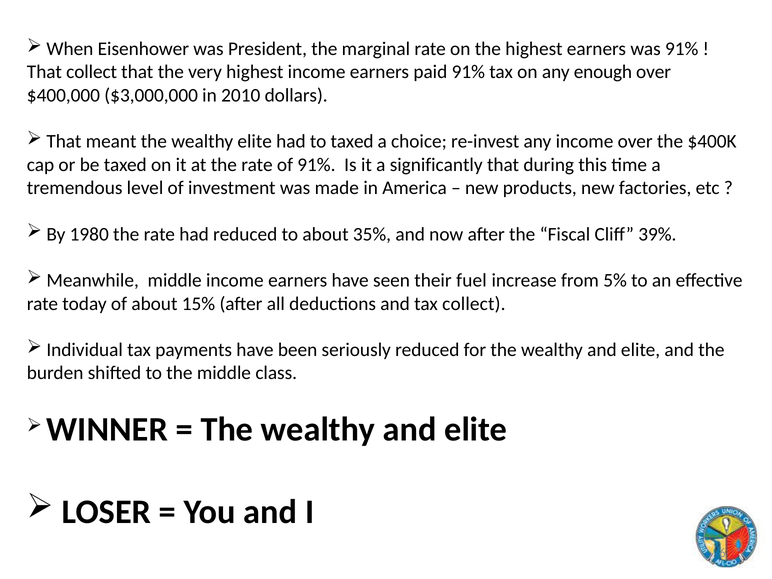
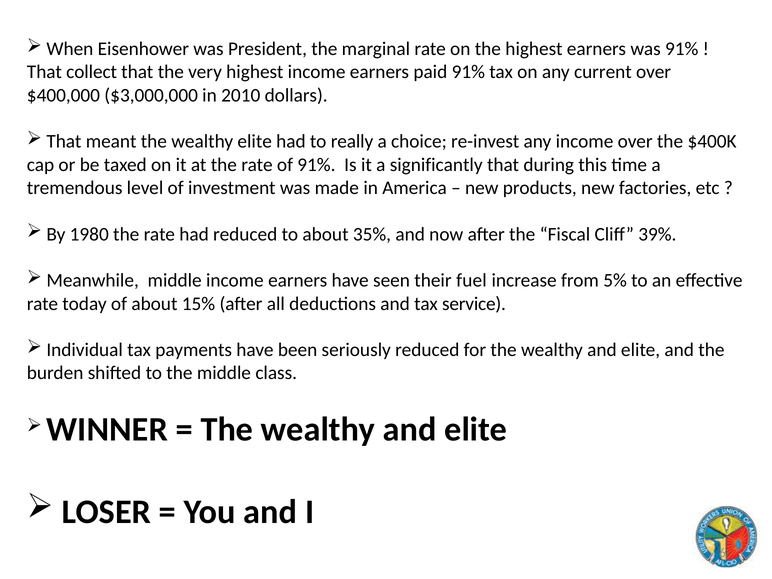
enough: enough -> current
to taxed: taxed -> really
tax collect: collect -> service
